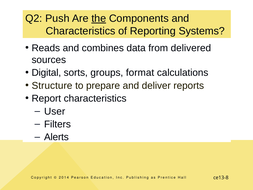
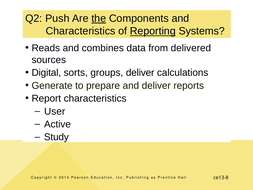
Reporting underline: none -> present
groups format: format -> deliver
Structure: Structure -> Generate
Filters: Filters -> Active
Alerts: Alerts -> Study
